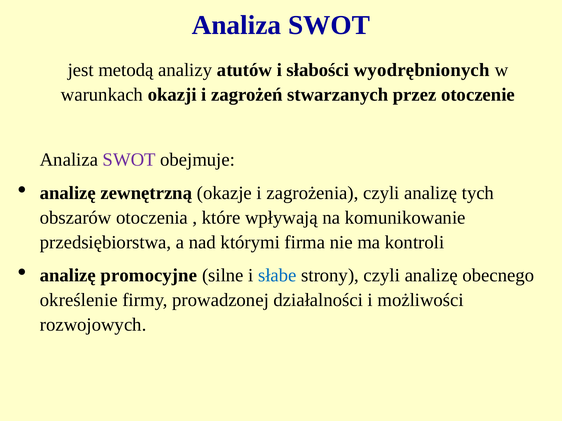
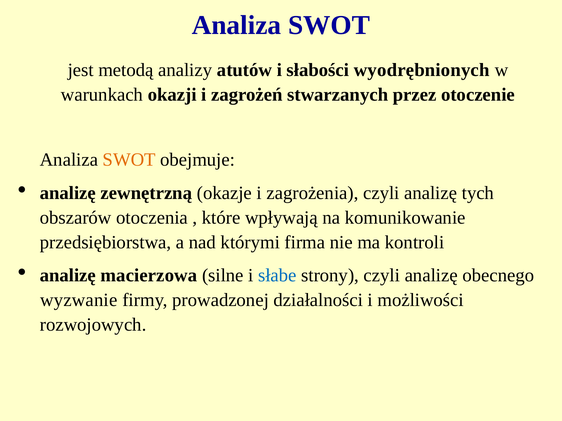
SWOT at (129, 160) colour: purple -> orange
promocyjne: promocyjne -> macierzowa
określenie: określenie -> wyzwanie
